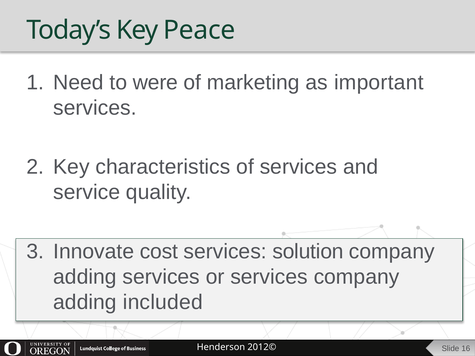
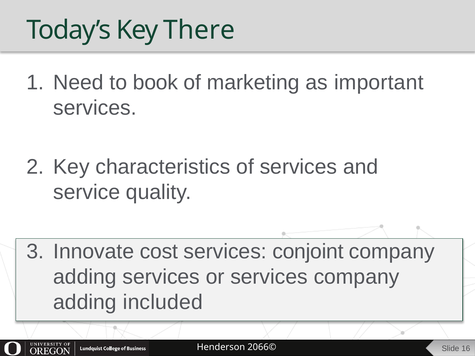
Peace: Peace -> There
were: were -> book
solution: solution -> conjoint
2012©: 2012© -> 2066©
